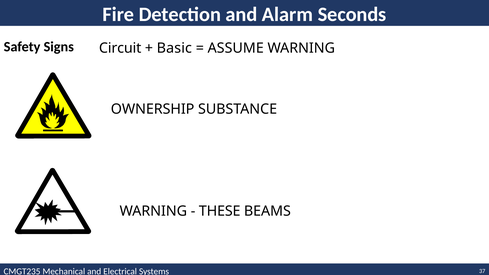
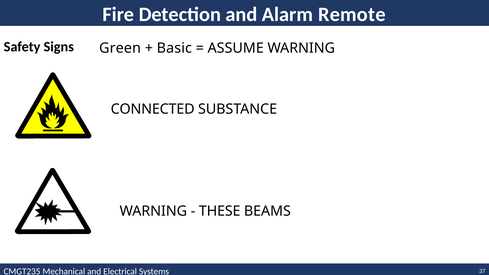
Seconds: Seconds -> Remote
Circuit: Circuit -> Green
OWNERSHIP: OWNERSHIP -> CONNECTED
